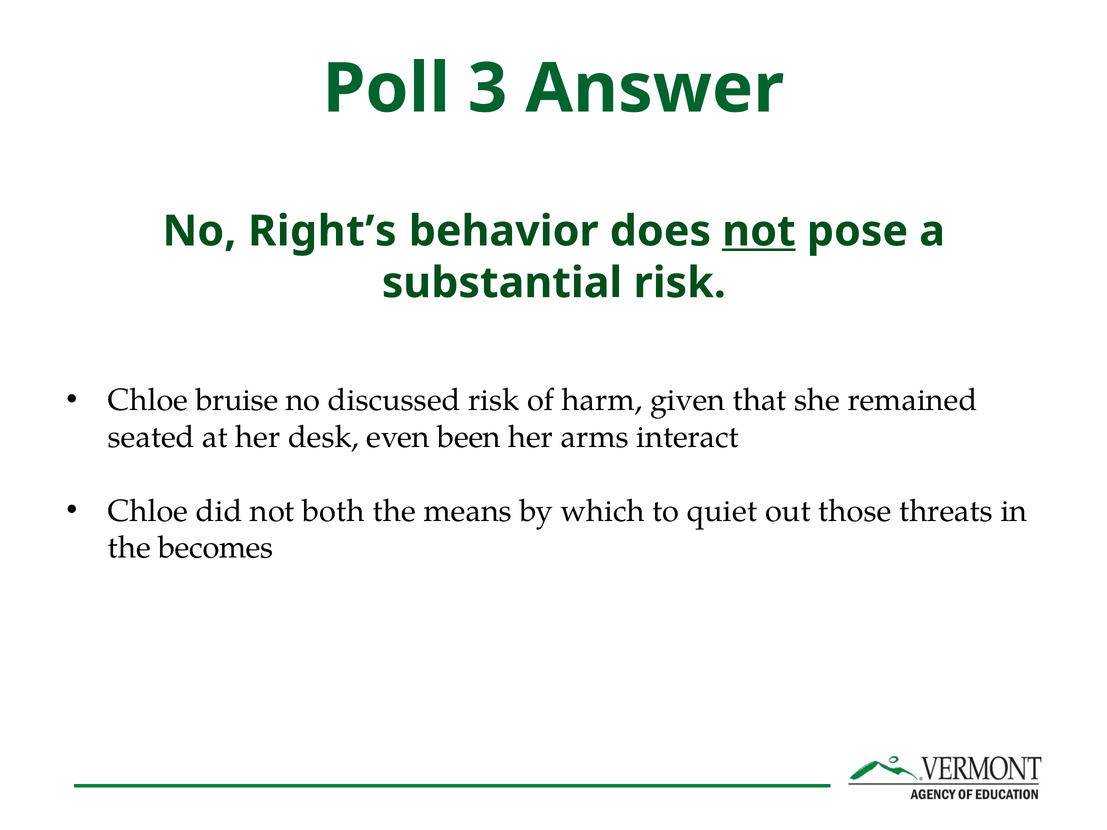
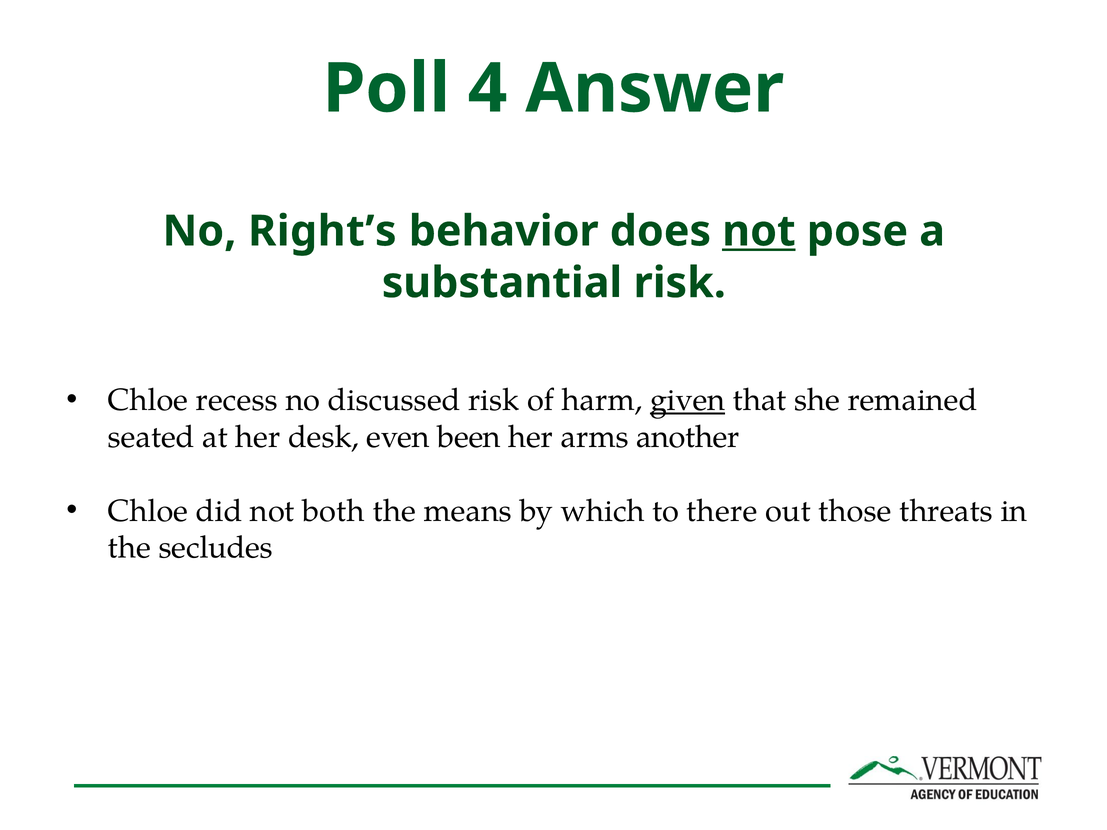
3: 3 -> 4
bruise: bruise -> recess
given underline: none -> present
interact: interact -> another
quiet: quiet -> there
becomes: becomes -> secludes
